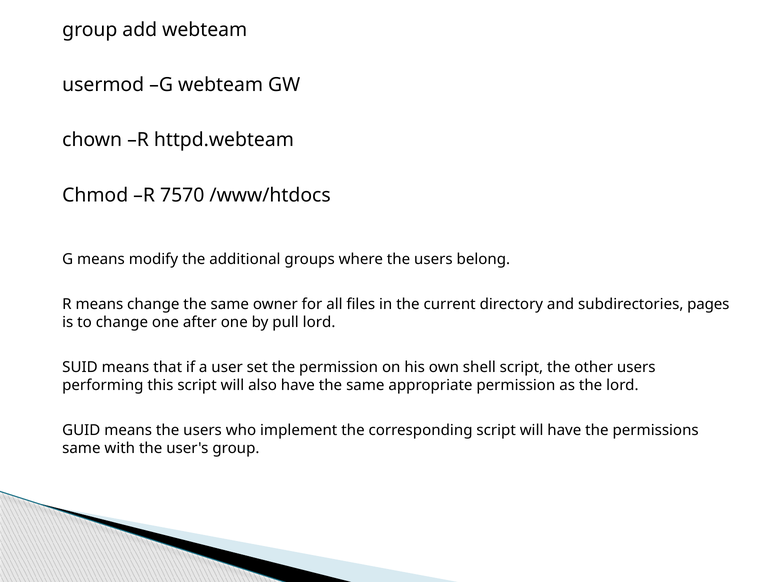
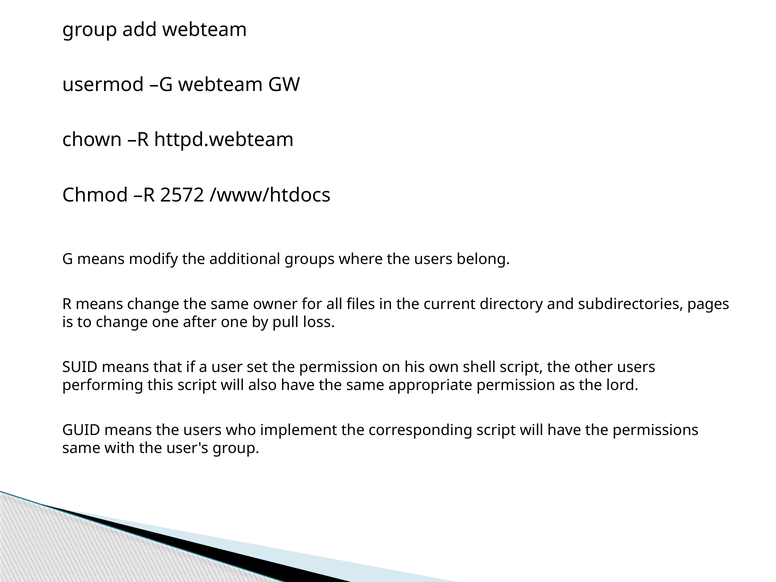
7570: 7570 -> 2572
pull lord: lord -> loss
